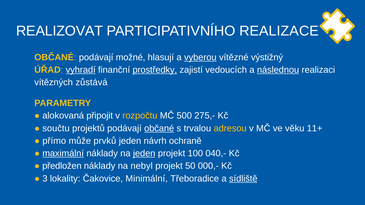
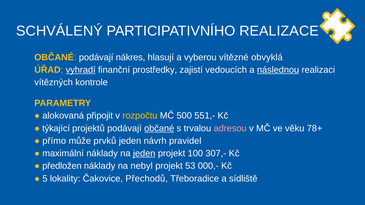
REALIZOVAT: REALIZOVAT -> SCHVÁLENÝ
možné: možné -> nákres
vyberou underline: present -> none
výstižný: výstižný -> obvyklá
prostředky underline: present -> none
zůstává: zůstává -> kontrole
275,-: 275,- -> 551,-
součtu: součtu -> týkající
adresou colour: yellow -> pink
11+: 11+ -> 78+
ochraně: ochraně -> pravidel
maximální underline: present -> none
040,-: 040,- -> 307,-
50: 50 -> 53
3: 3 -> 5
Minimální: Minimální -> Přechodů
sídliště underline: present -> none
